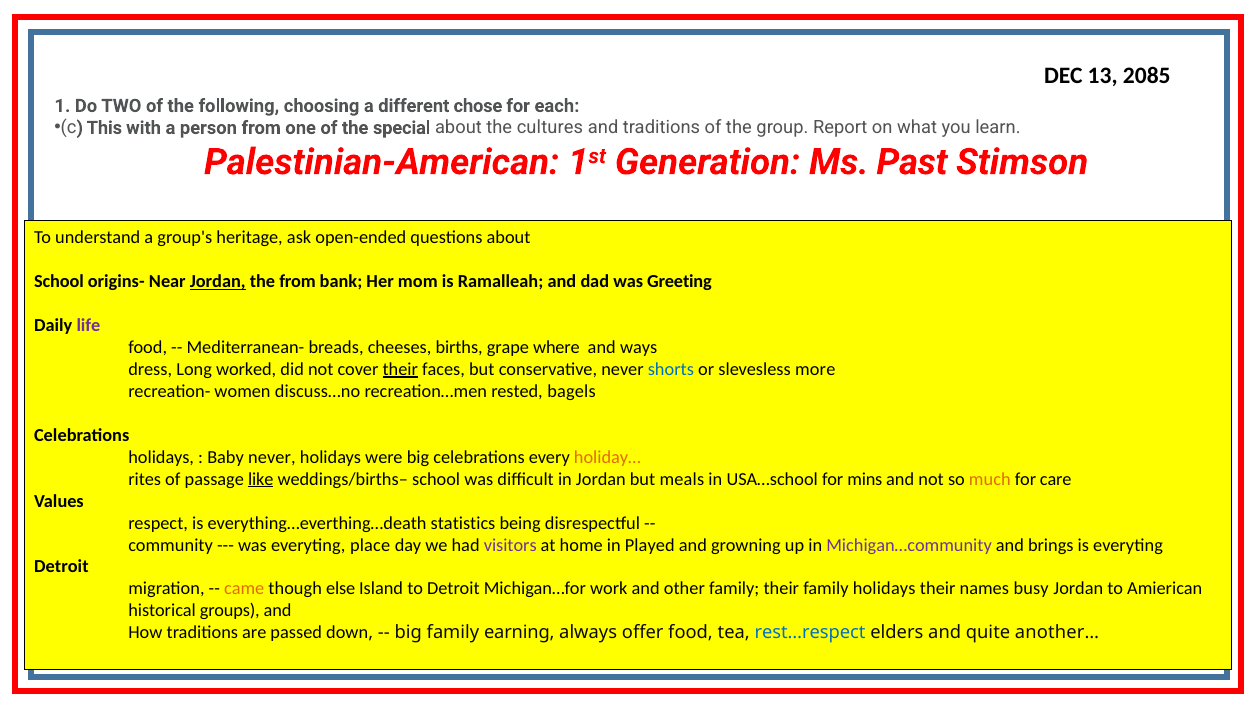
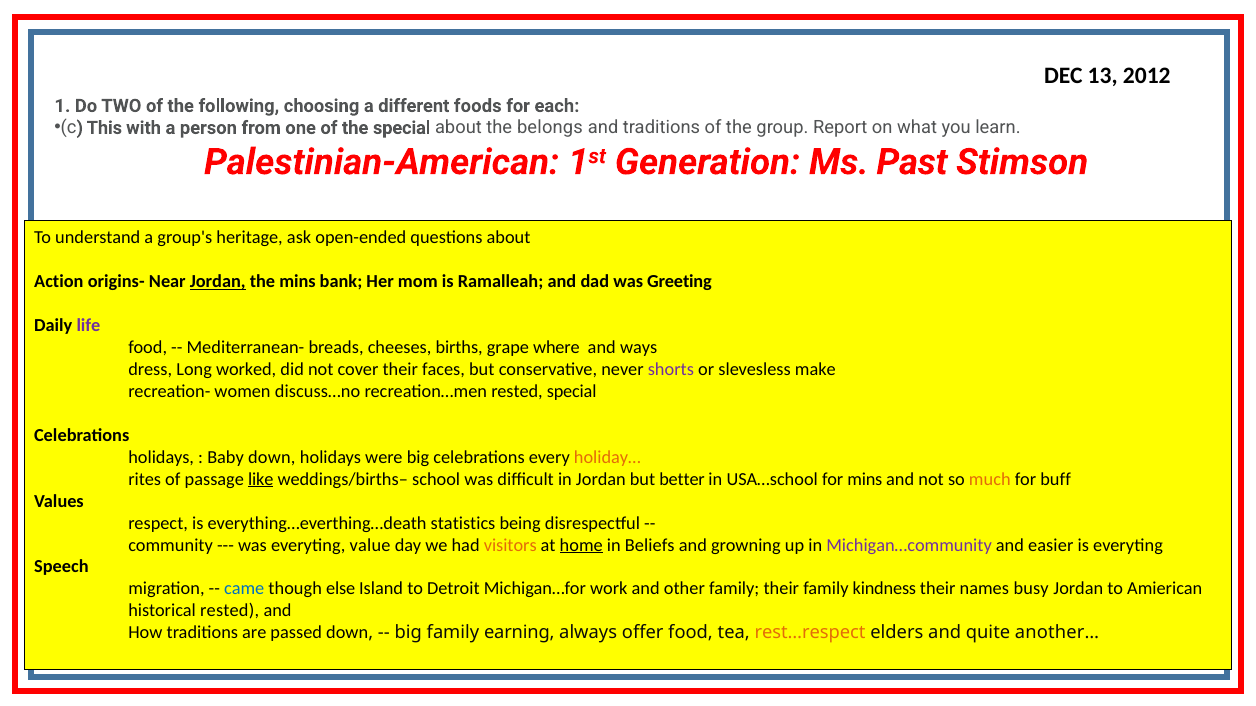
2085: 2085 -> 2012
chose: chose -> foods
cultures: cultures -> belongs
School at (59, 281): School -> Action
the from: from -> mins
their at (400, 369) underline: present -> none
shorts colour: blue -> purple
more: more -> make
rested bagels: bagels -> special
Baby never: never -> down
meals: meals -> better
care: care -> buff
place: place -> value
visitors colour: purple -> orange
home underline: none -> present
Played: Played -> Beliefs
brings: brings -> easier
Detroit at (61, 567): Detroit -> Speech
came colour: orange -> blue
family holidays: holidays -> kindness
historical groups: groups -> rested
rest…respect colour: blue -> orange
